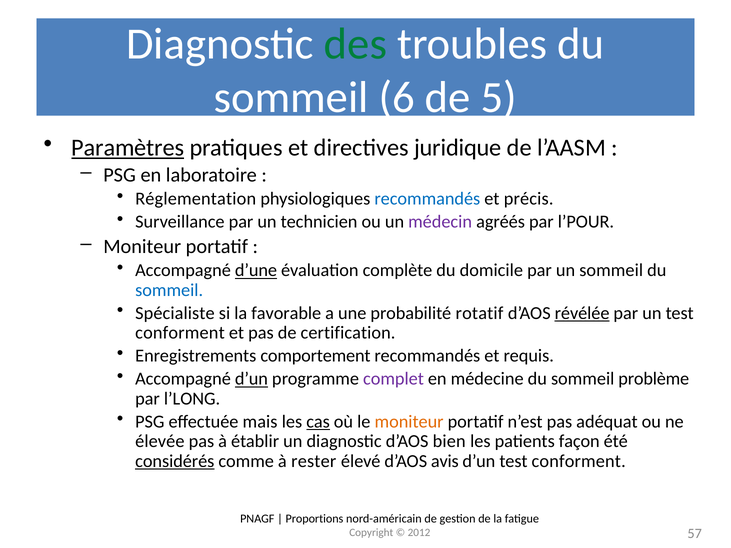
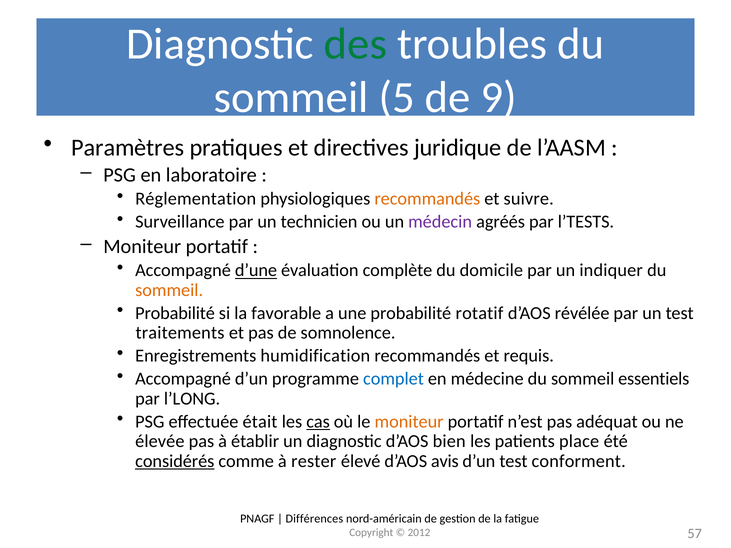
6: 6 -> 5
5: 5 -> 9
Paramètres underline: present -> none
recommandés at (427, 199) colour: blue -> orange
précis: précis -> suivre
l’POUR: l’POUR -> l’TESTS
un sommeil: sommeil -> indiquer
sommeil at (169, 290) colour: blue -> orange
Spécialiste at (175, 313): Spécialiste -> Probabilité
révélée underline: present -> none
conforment at (180, 333): conforment -> traitements
certification: certification -> somnolence
comportement: comportement -> humidification
d’un at (251, 379) underline: present -> none
complet colour: purple -> blue
problème: problème -> essentiels
mais: mais -> était
façon: façon -> place
Proportions: Proportions -> Différences
